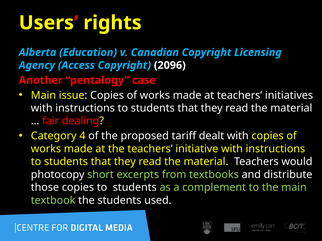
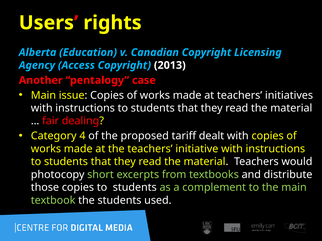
2096: 2096 -> 2013
